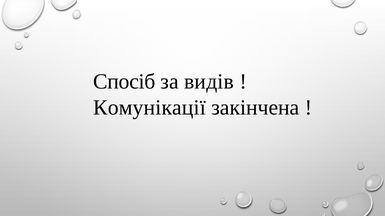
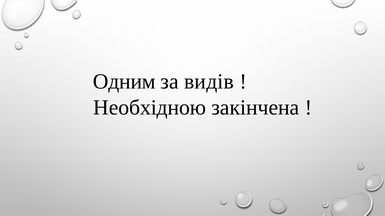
Спосіб: Спосіб -> Одним
Комунікації: Комунікації -> Необхідною
